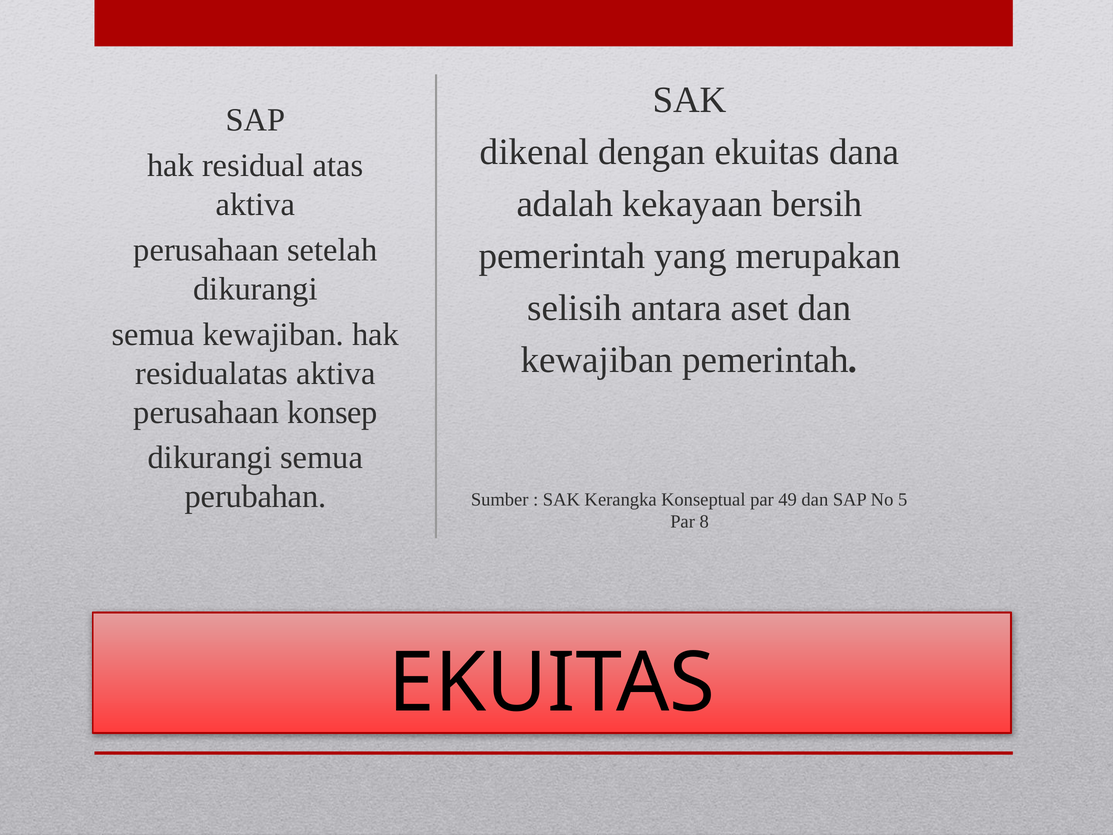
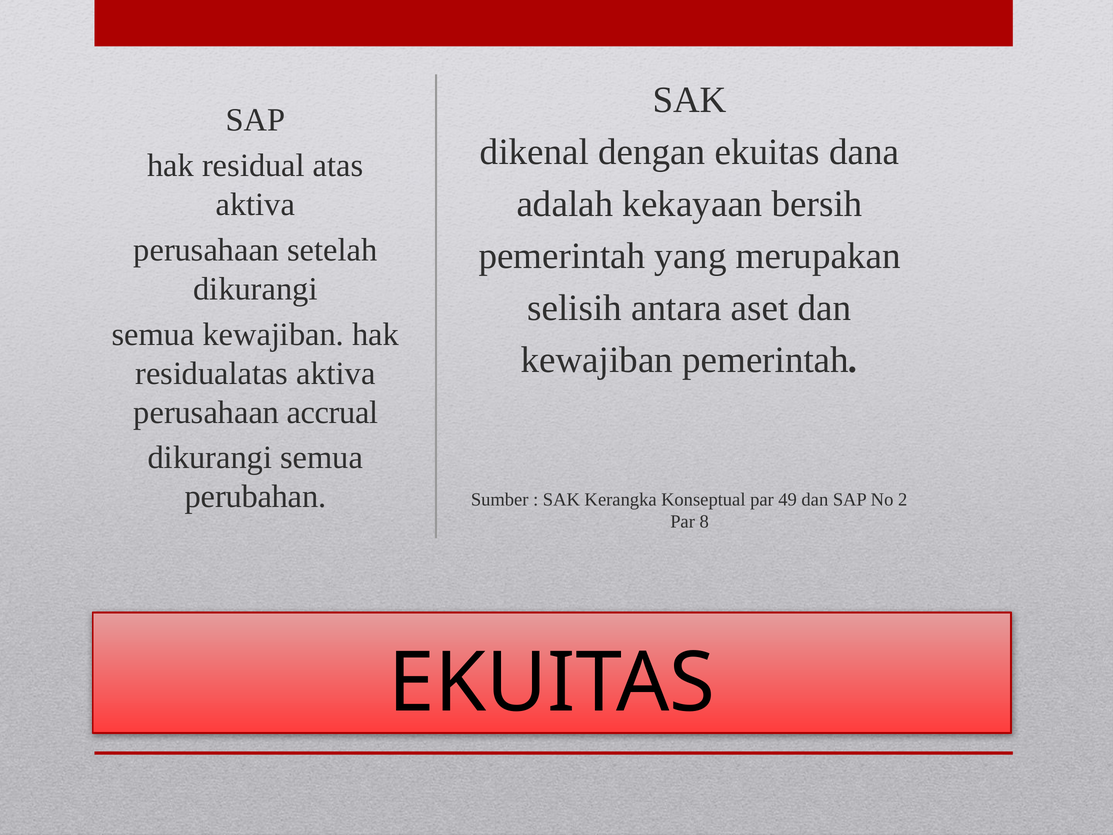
konsep: konsep -> accrual
5: 5 -> 2
